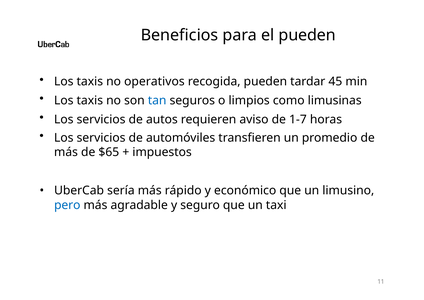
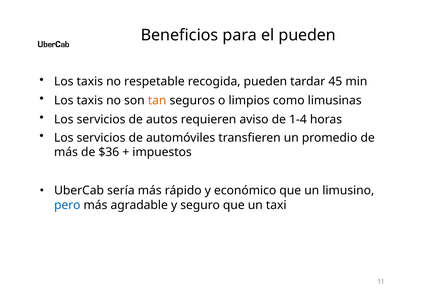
operativos: operativos -> respetable
tan colour: blue -> orange
1-7: 1-7 -> 1-4
$65: $65 -> $36
